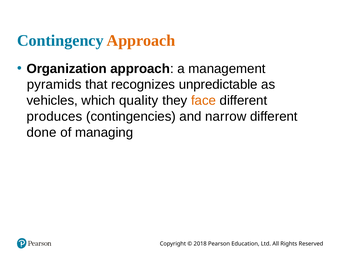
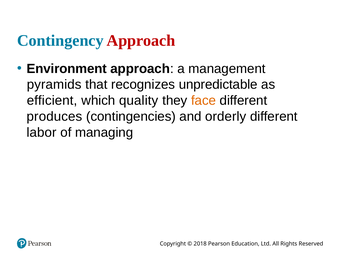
Approach at (141, 40) colour: orange -> red
Organization: Organization -> Environment
vehicles: vehicles -> efficient
narrow: narrow -> orderly
done: done -> labor
